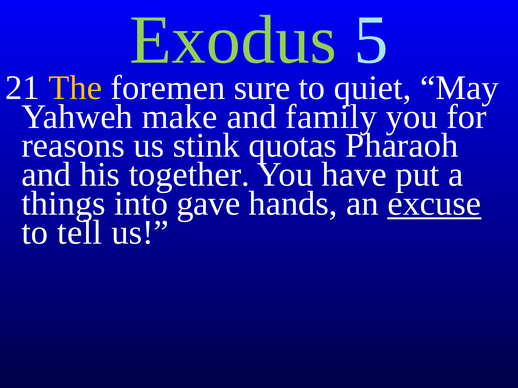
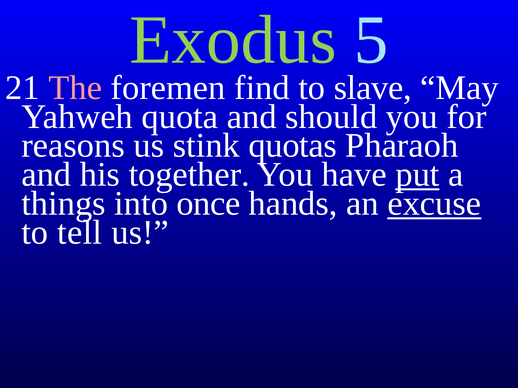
The colour: yellow -> pink
sure: sure -> find
quiet: quiet -> slave
make: make -> quota
family: family -> should
put underline: none -> present
gave: gave -> once
